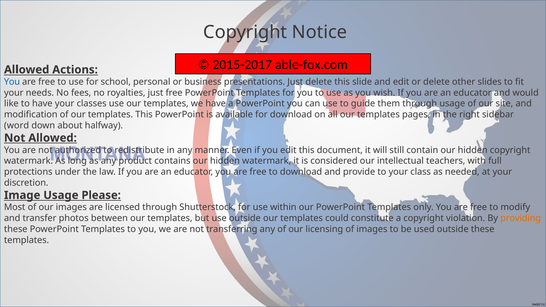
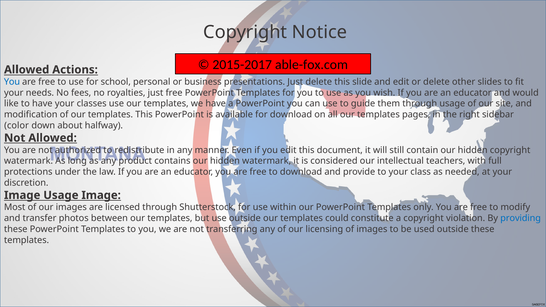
word: word -> color
Usage Please: Please -> Image
providing colour: orange -> blue
